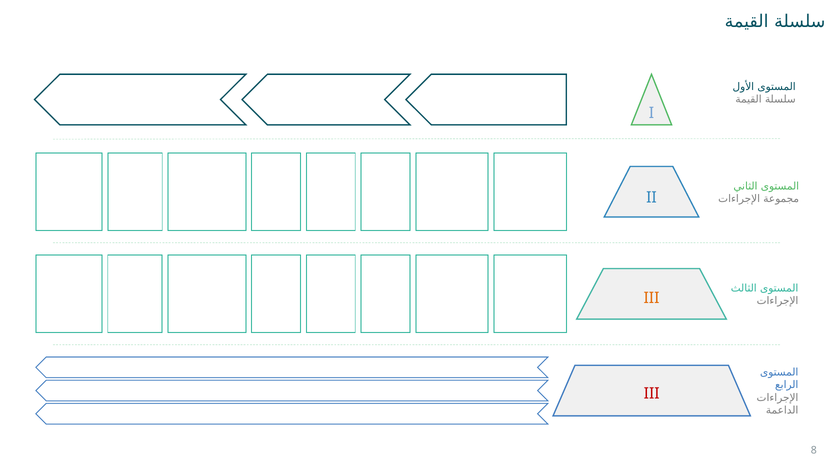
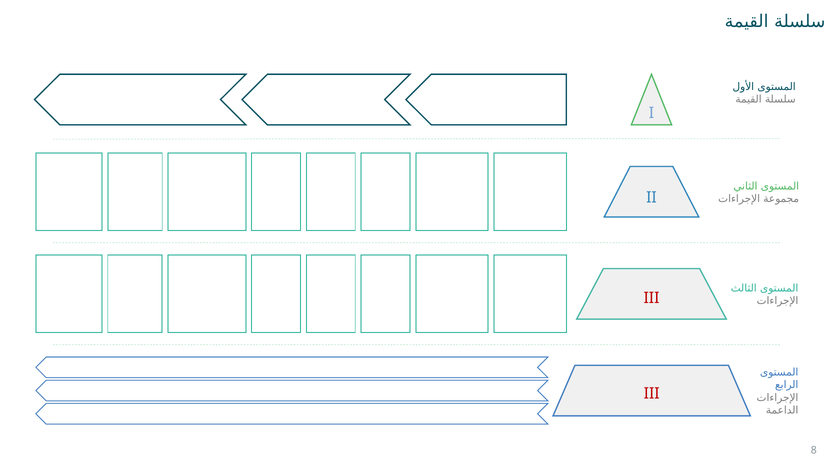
III at (651, 298) colour: orange -> red
